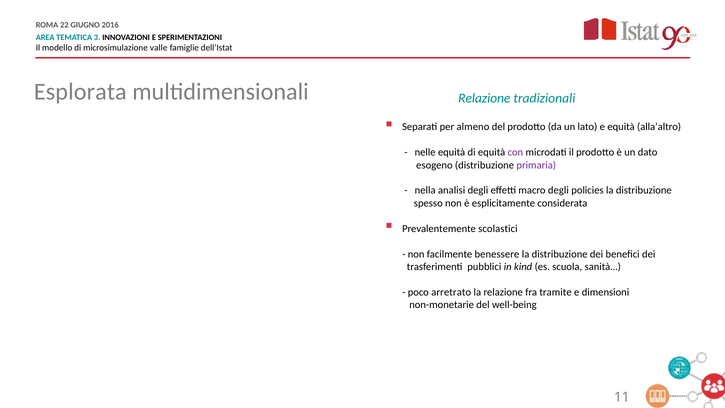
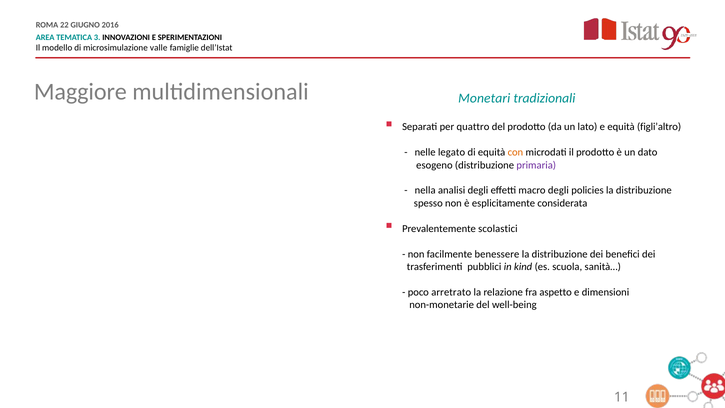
Esplorata: Esplorata -> Maggiore
multidimensionali Relazione: Relazione -> Monetari
almeno: almeno -> quattro
alla’altro: alla’altro -> figli’altro
nelle equità: equità -> legato
con colour: purple -> orange
tramite: tramite -> aspetto
